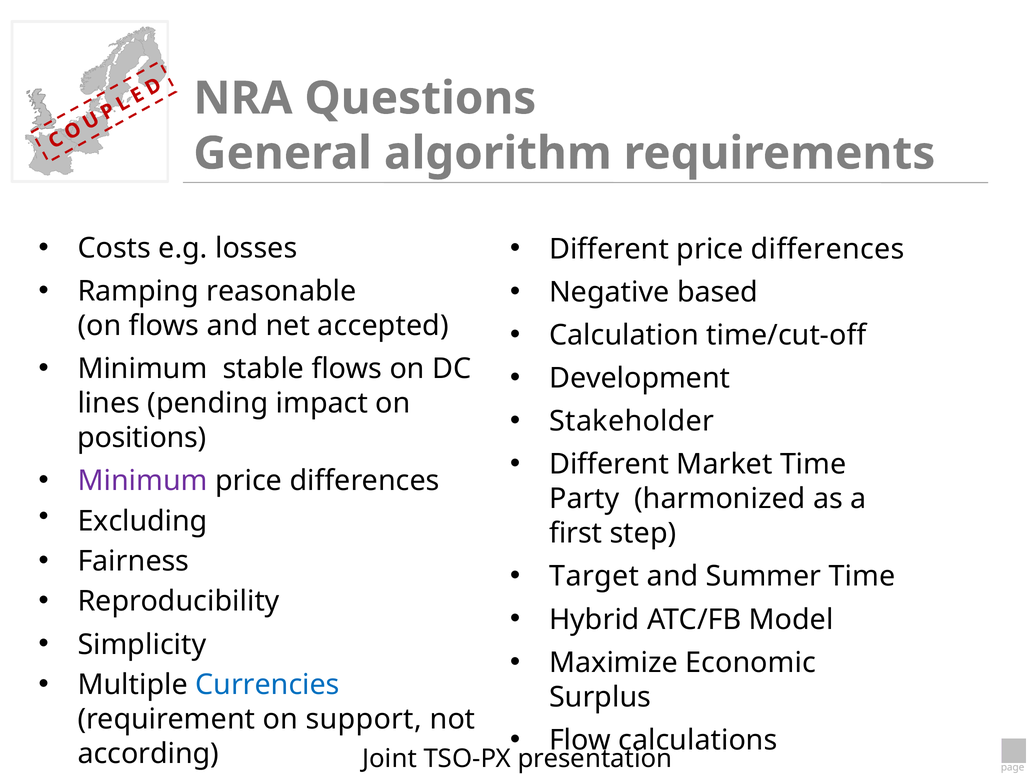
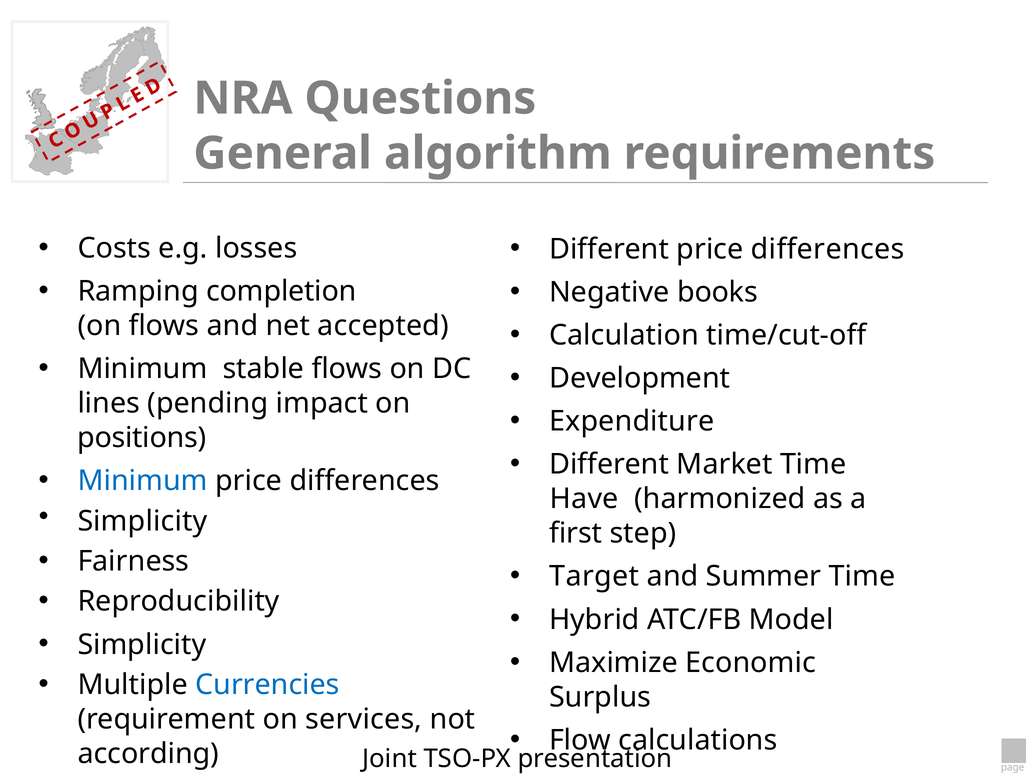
reasonable: reasonable -> completion
based: based -> books
Stakeholder: Stakeholder -> Expenditure
Minimum at (143, 481) colour: purple -> blue
Party: Party -> Have
Excluding at (143, 521): Excluding -> Simplicity
support: support -> services
